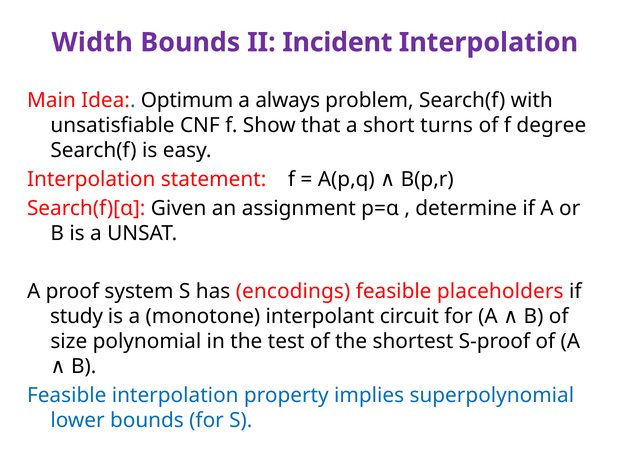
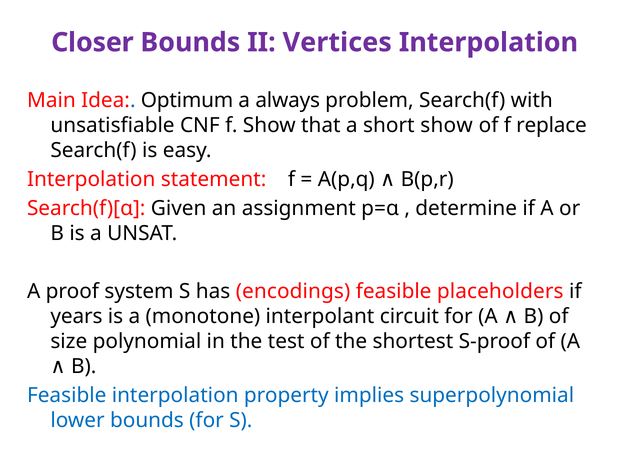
Width: Width -> Closer
Incident: Incident -> Vertices
short turns: turns -> show
degree: degree -> replace
study: study -> years
